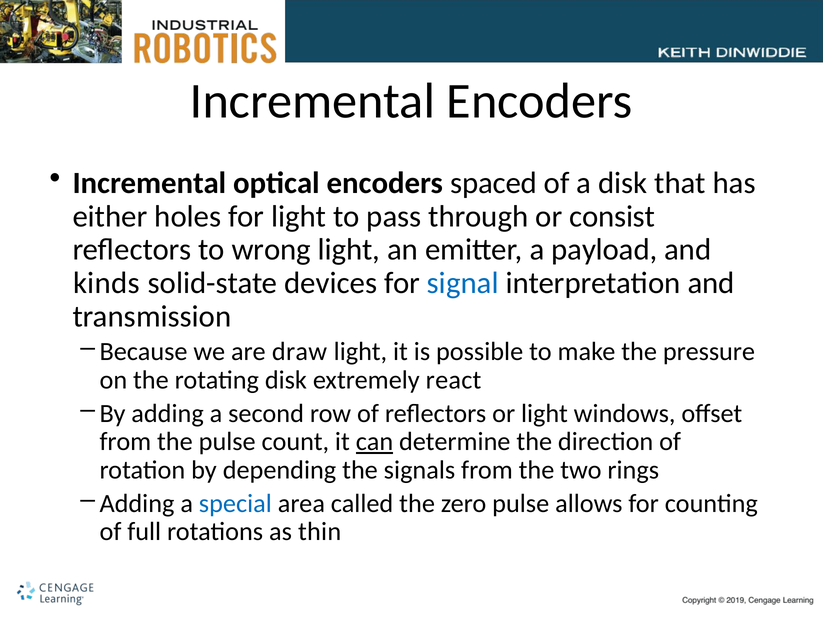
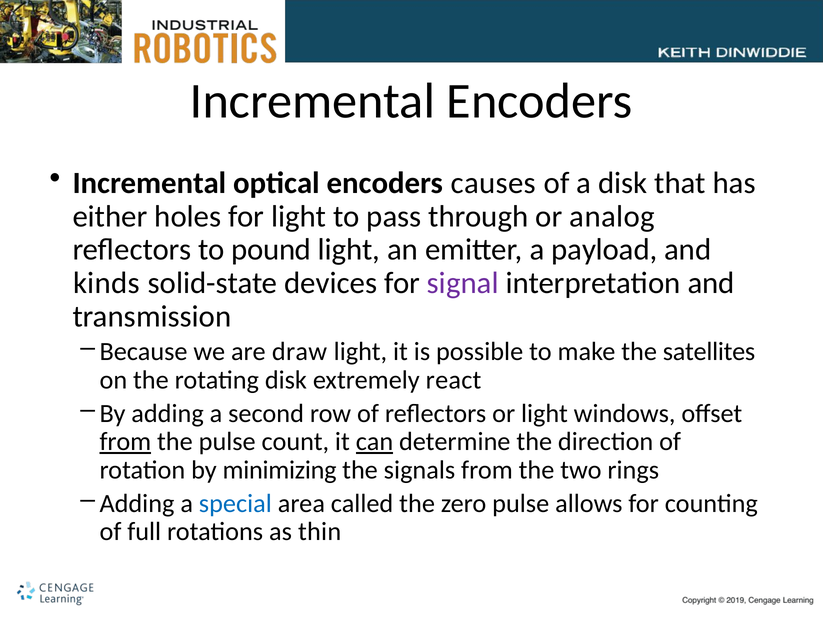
spaced: spaced -> causes
consist: consist -> analog
wrong: wrong -> pound
signal colour: blue -> purple
pressure: pressure -> satellites
from at (125, 442) underline: none -> present
depending: depending -> minimizing
